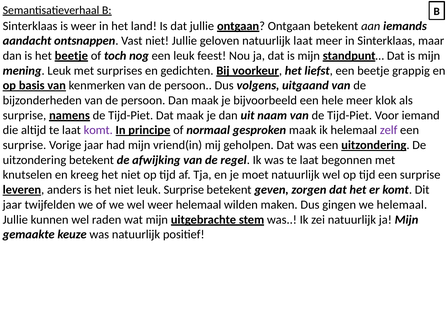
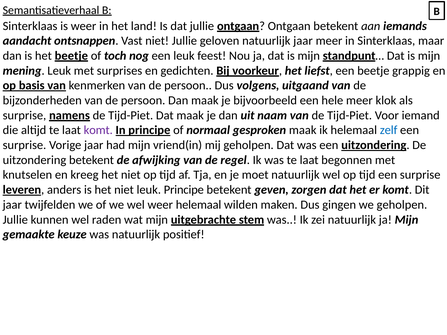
natuurlijk laat: laat -> jaar
zelf colour: purple -> blue
leuk Surprise: Surprise -> Principe
we helemaal: helemaal -> geholpen
